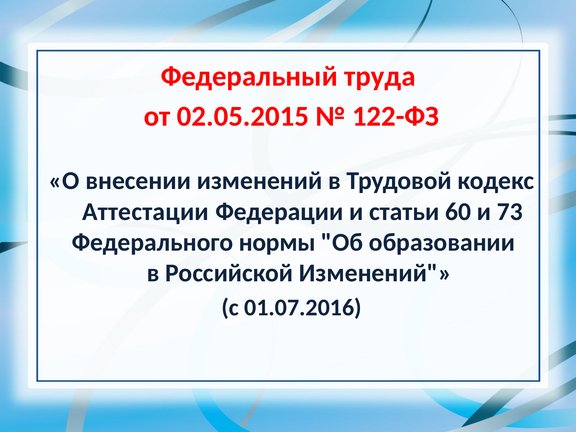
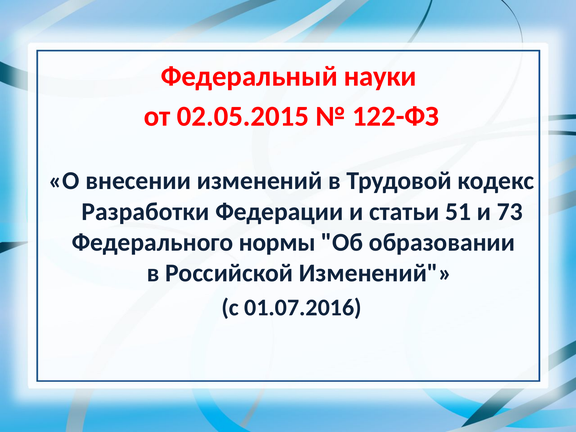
труда: труда -> науки
Аттестации: Аттестации -> Разработки
60: 60 -> 51
